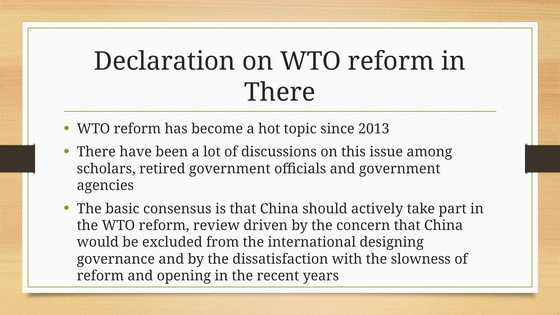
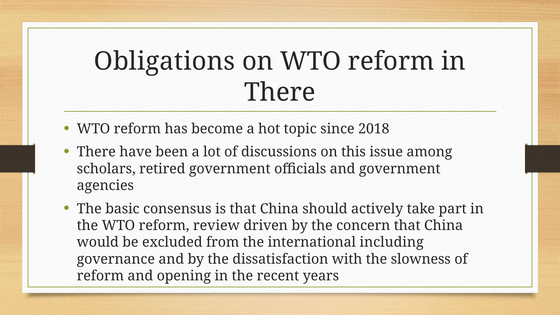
Declaration: Declaration -> Obligations
2013: 2013 -> 2018
designing: designing -> including
